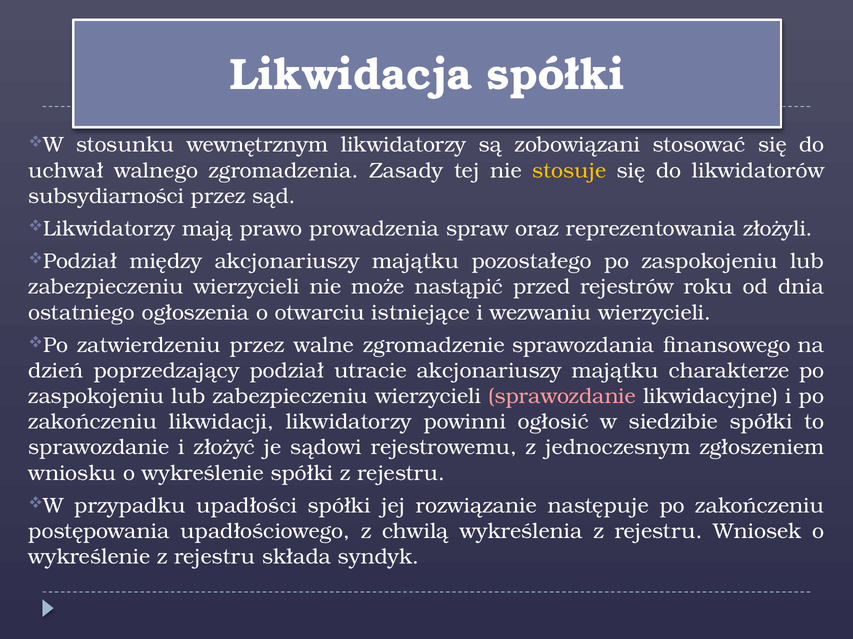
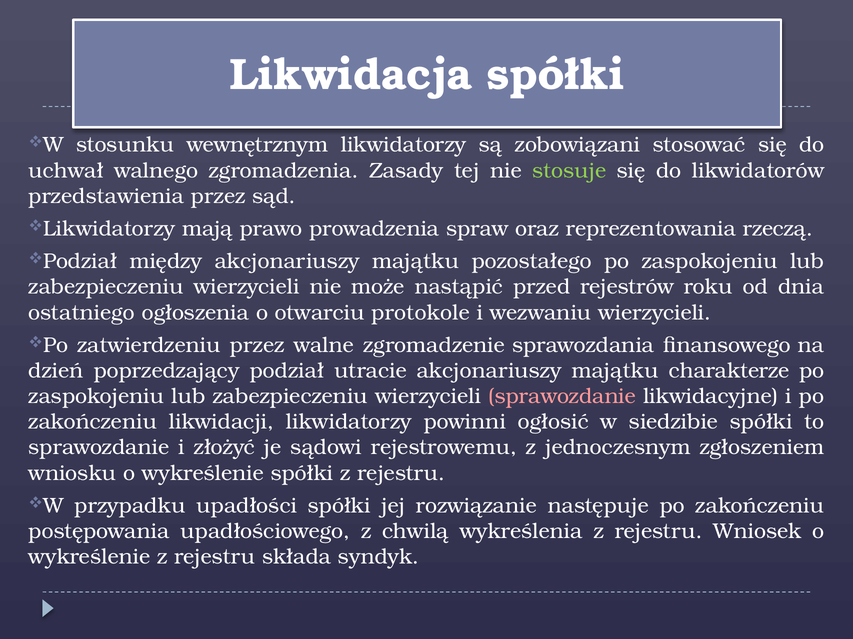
stosuje colour: yellow -> light green
subsydiarności: subsydiarności -> przedstawienia
złożyli: złożyli -> rzeczą
istniejące: istniejące -> protokole
